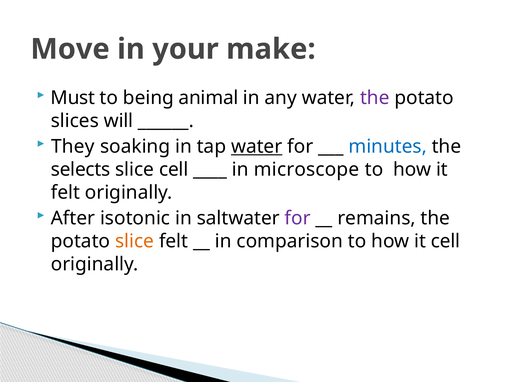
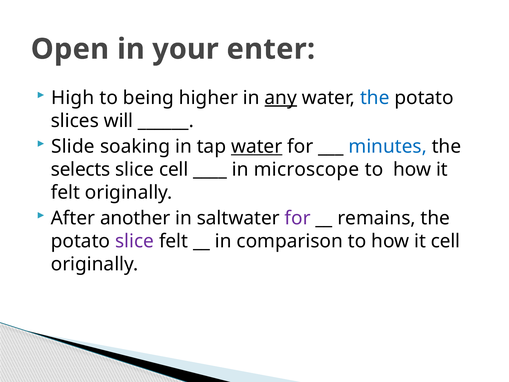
Move: Move -> Open
make: make -> enter
Must: Must -> High
animal: animal -> higher
any underline: none -> present
the at (375, 98) colour: purple -> blue
They: They -> Slide
isotonic: isotonic -> another
slice at (135, 241) colour: orange -> purple
